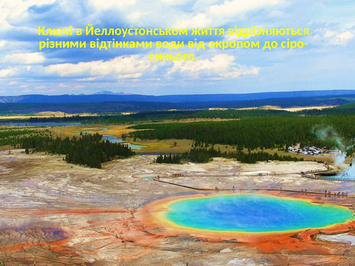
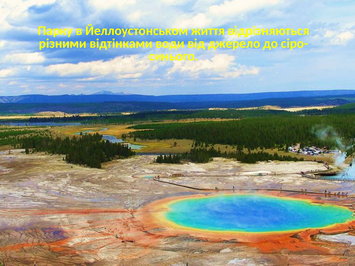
Ключі: Ключі -> Парку
окропом: окропом -> джерело
